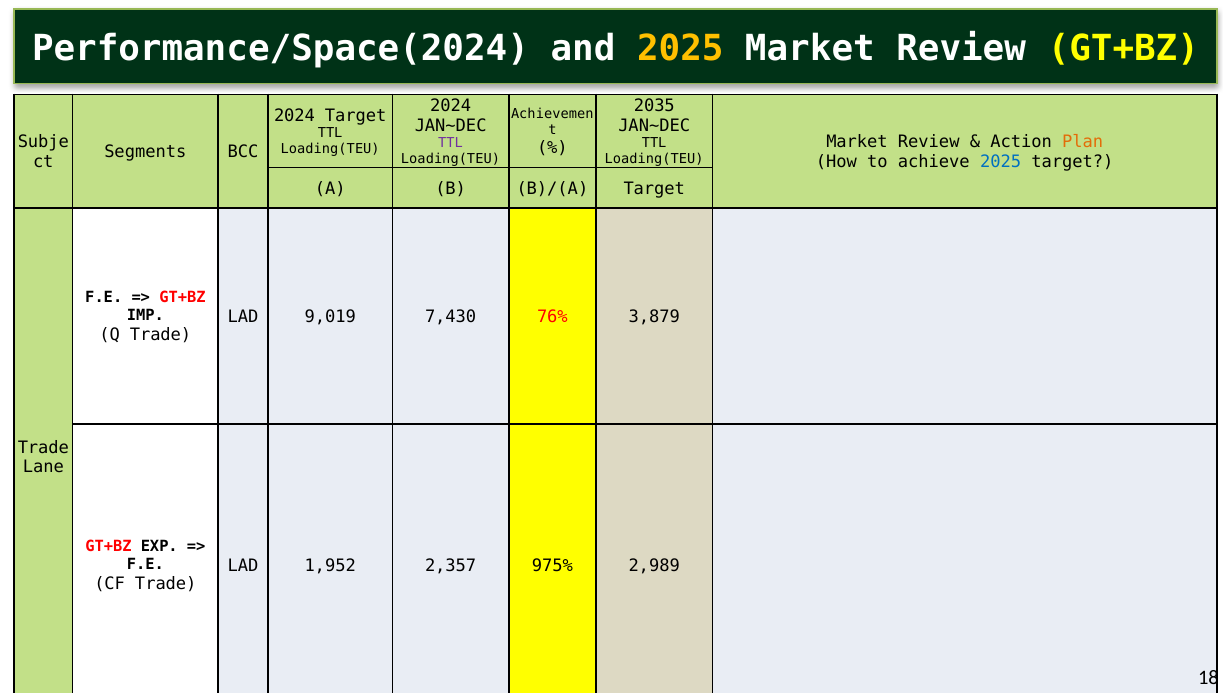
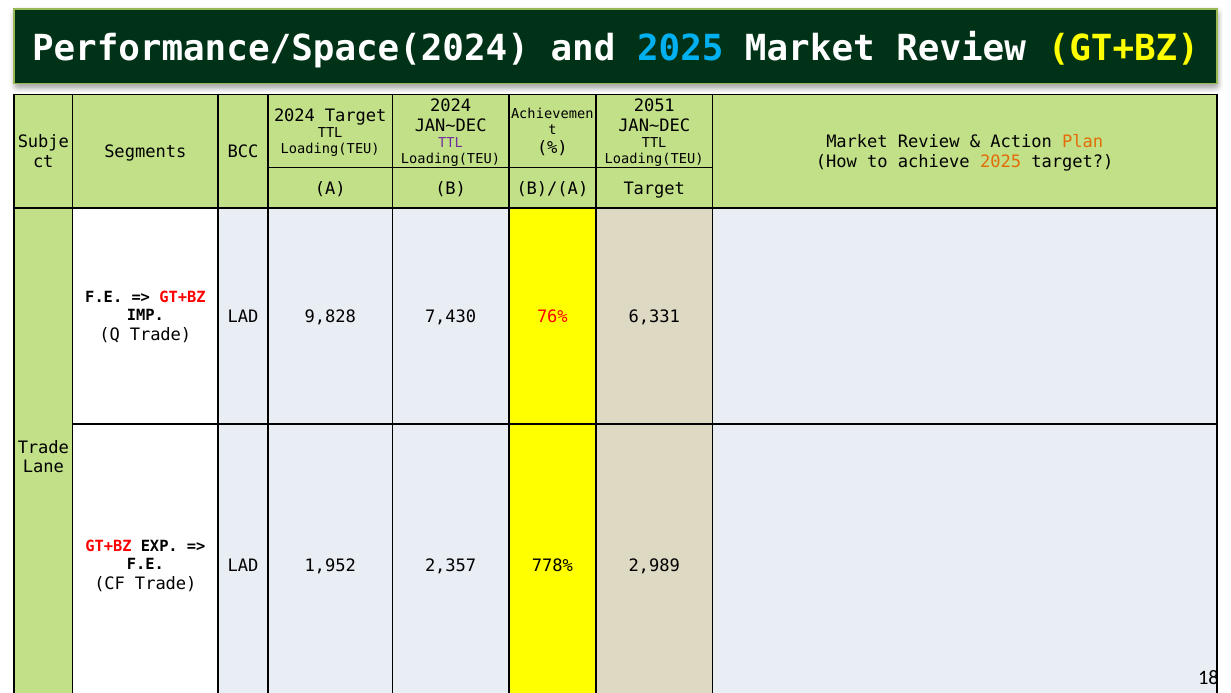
2025 at (680, 49) colour: yellow -> light blue
2035: 2035 -> 2051
2025 at (1001, 162) colour: blue -> orange
9,019: 9,019 -> 9,828
3,879: 3,879 -> 6,331
975%: 975% -> 778%
